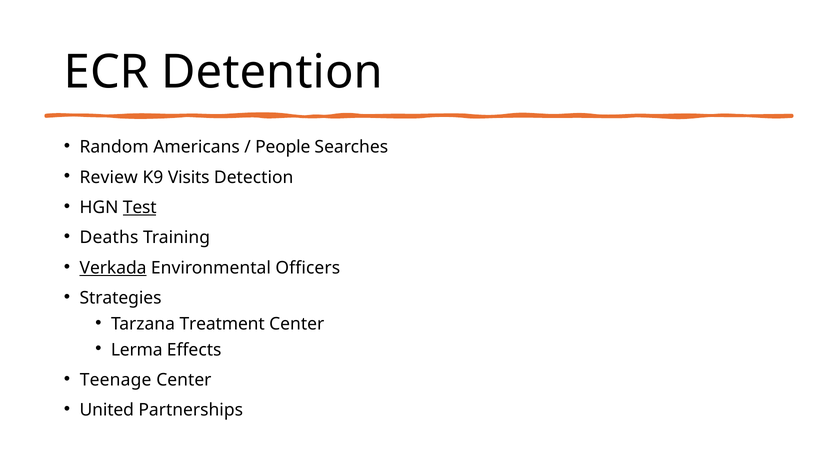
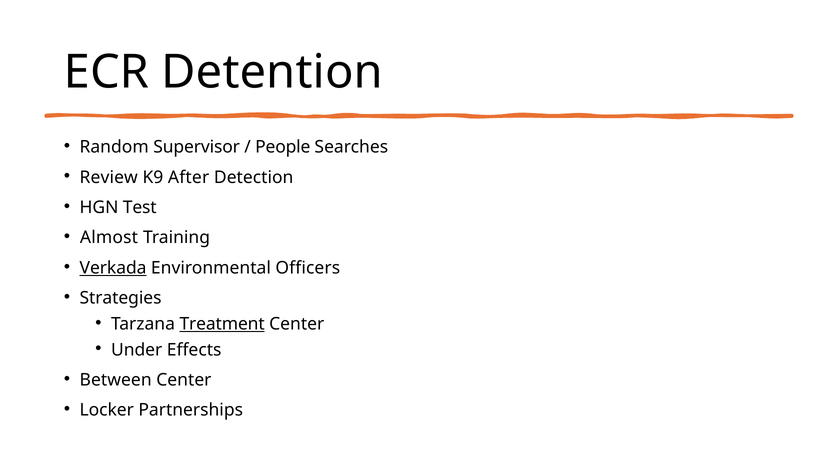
Americans: Americans -> Supervisor
Visits: Visits -> After
Test underline: present -> none
Deaths: Deaths -> Almost
Treatment underline: none -> present
Lerma: Lerma -> Under
Teenage: Teenage -> Between
United: United -> Locker
